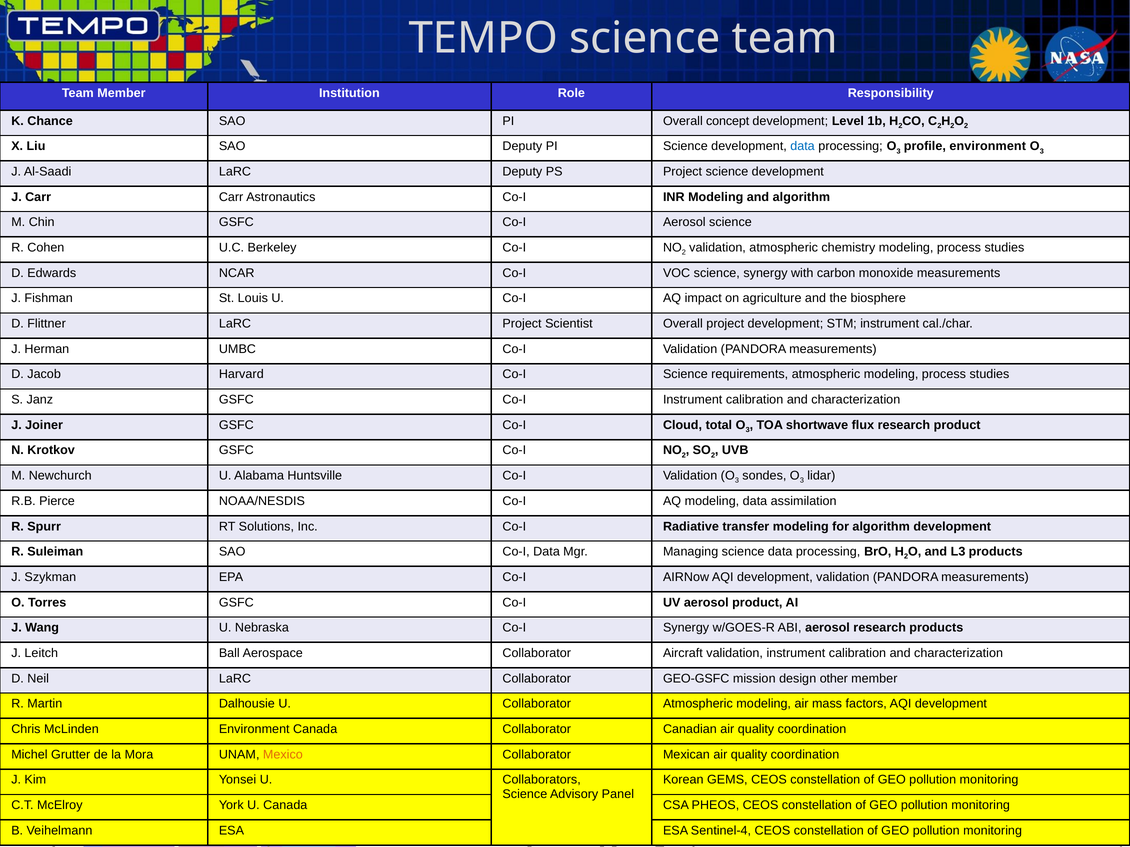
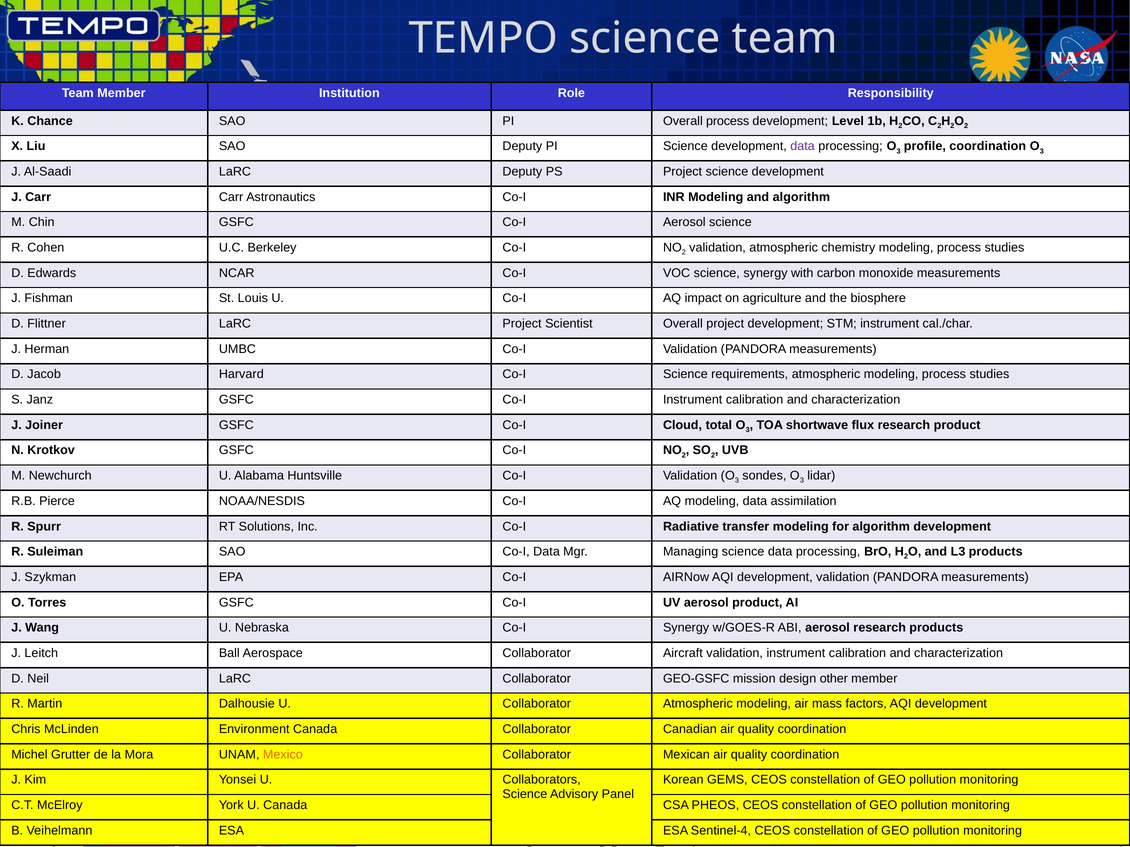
Overall concept: concept -> process
data at (802, 146) colour: blue -> purple
profile environment: environment -> coordination
